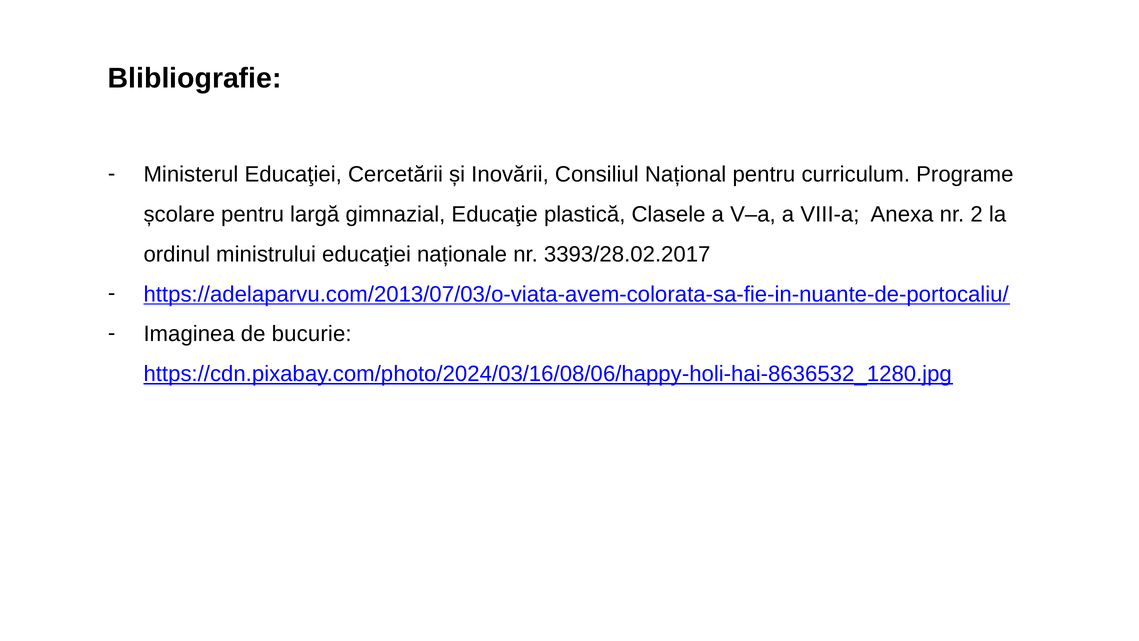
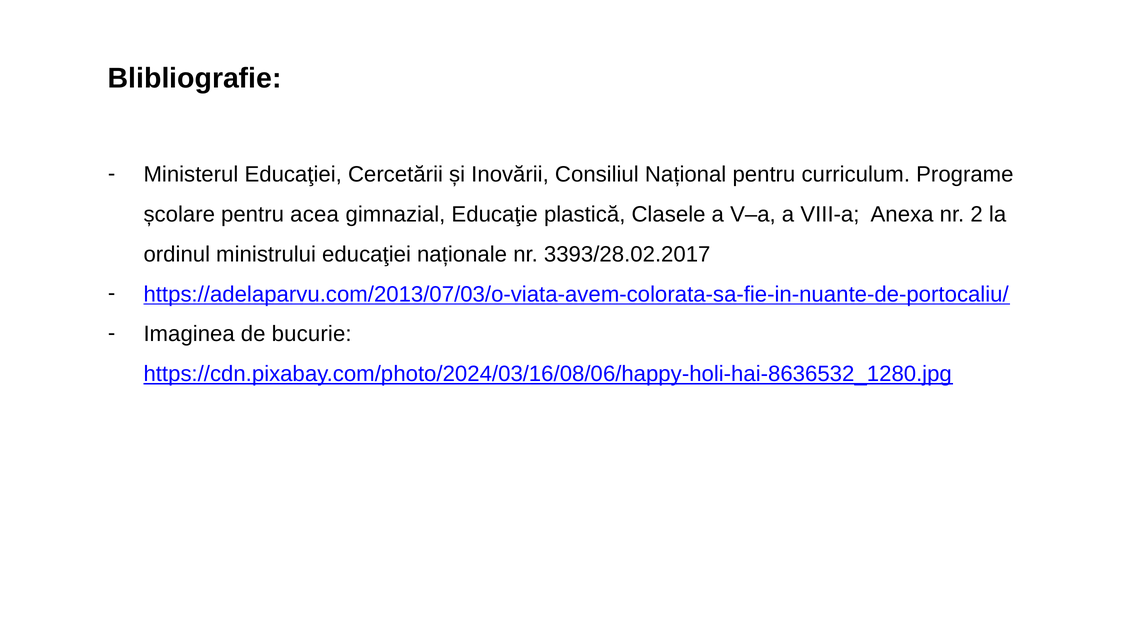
largă: largă -> acea
